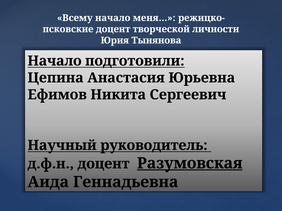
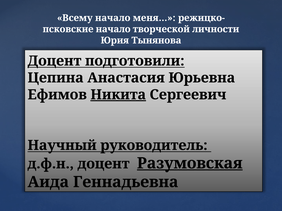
доцент at (113, 29): доцент -> начало
Начало at (55, 61): Начало -> Доцент
Никита underline: none -> present
